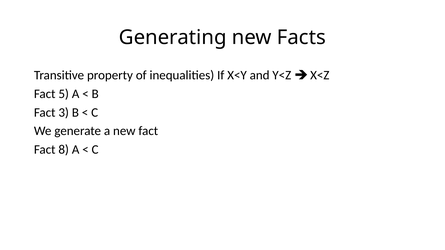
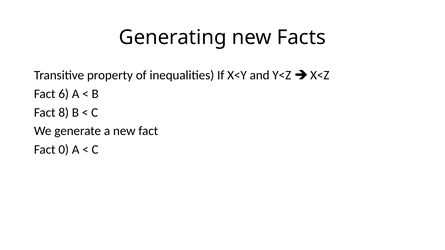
5: 5 -> 6
3: 3 -> 8
8: 8 -> 0
